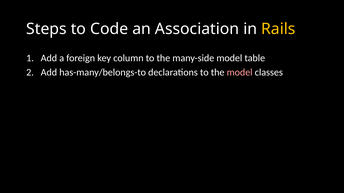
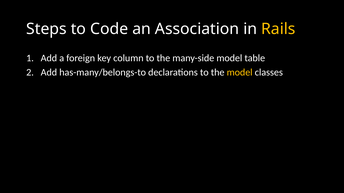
model at (240, 73) colour: pink -> yellow
